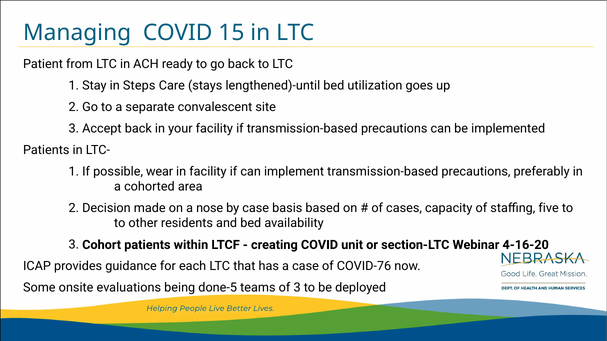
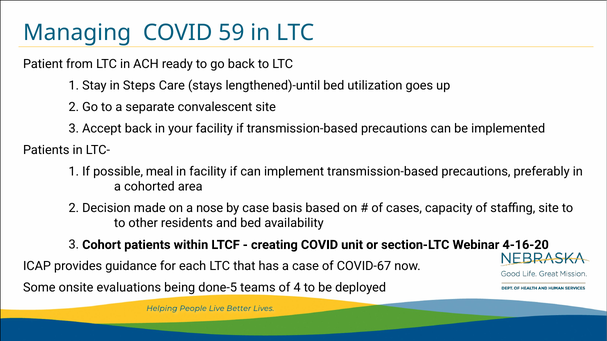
15: 15 -> 59
wear: wear -> meal
staffing five: five -> site
COVID-76: COVID-76 -> COVID-67
of 3: 3 -> 4
